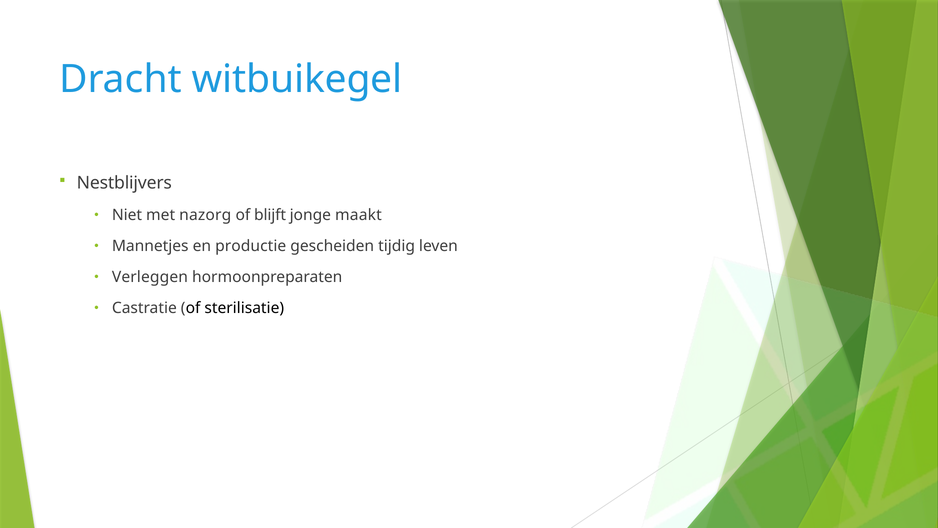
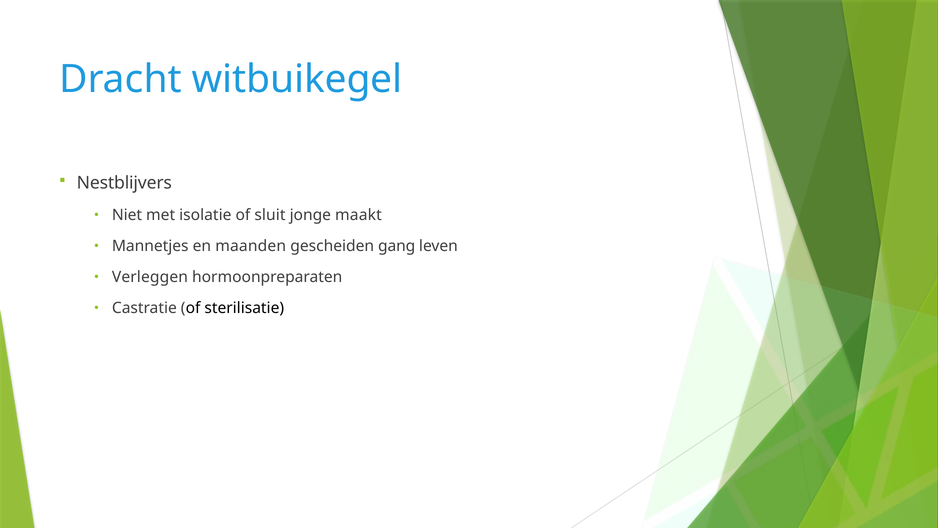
nazorg: nazorg -> isolatie
blijft: blijft -> sluit
productie: productie -> maanden
tijdig: tijdig -> gang
